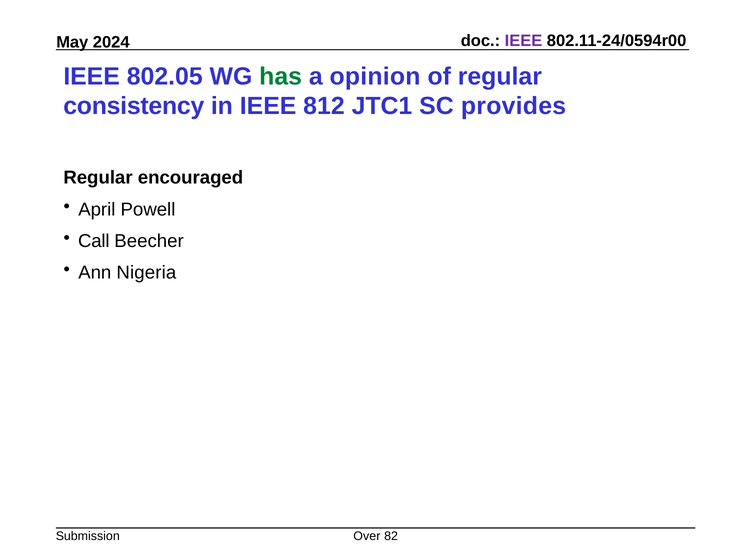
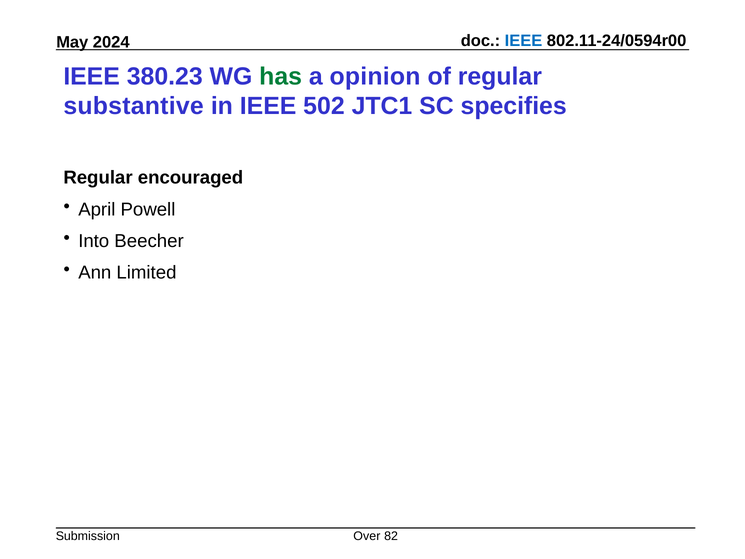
IEEE at (524, 41) colour: purple -> blue
802.05: 802.05 -> 380.23
consistency: consistency -> substantive
812: 812 -> 502
provides: provides -> specifies
Call: Call -> Into
Nigeria: Nigeria -> Limited
